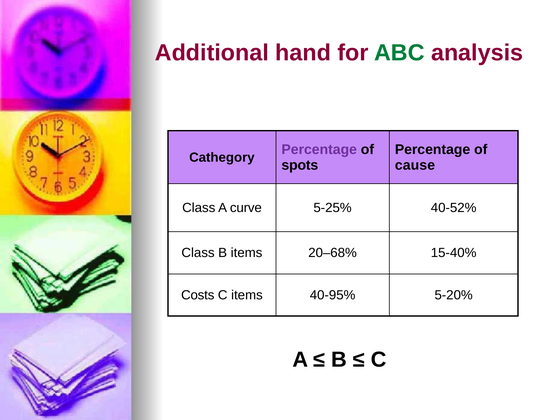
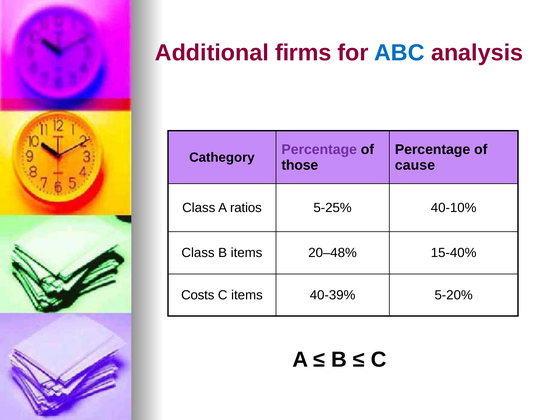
hand: hand -> firms
ABC colour: green -> blue
spots: spots -> those
curve: curve -> ratios
40-52%: 40-52% -> 40-10%
20–68%: 20–68% -> 20–48%
40-95%: 40-95% -> 40-39%
